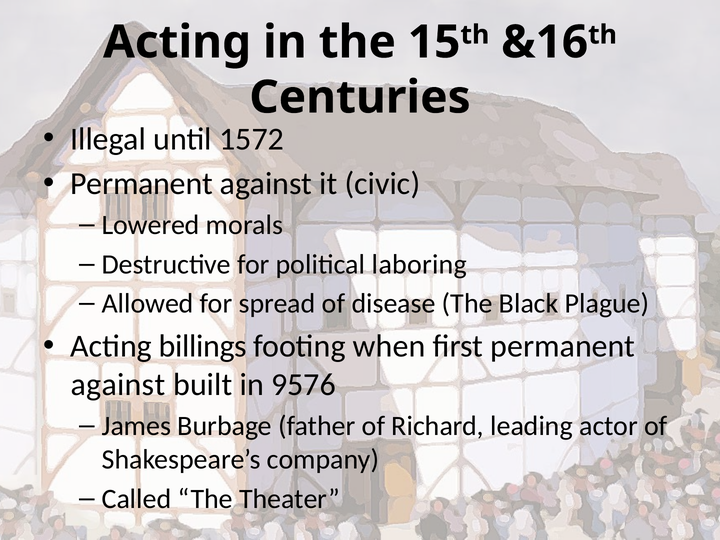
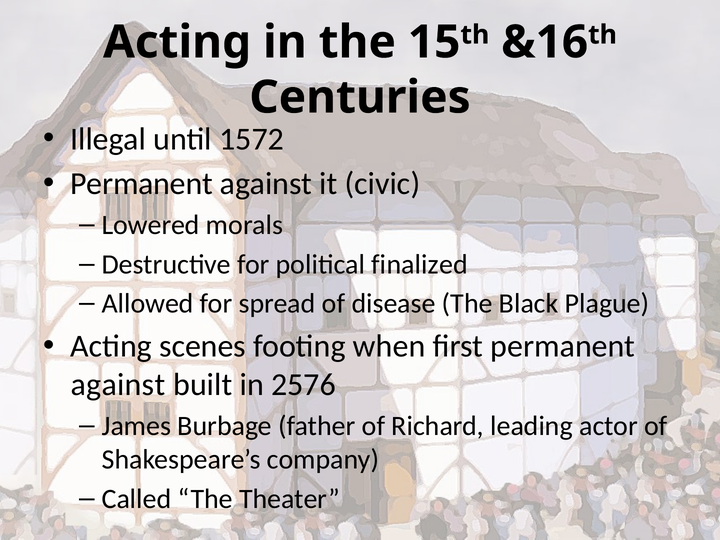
laboring: laboring -> finalized
billings: billings -> scenes
9576: 9576 -> 2576
